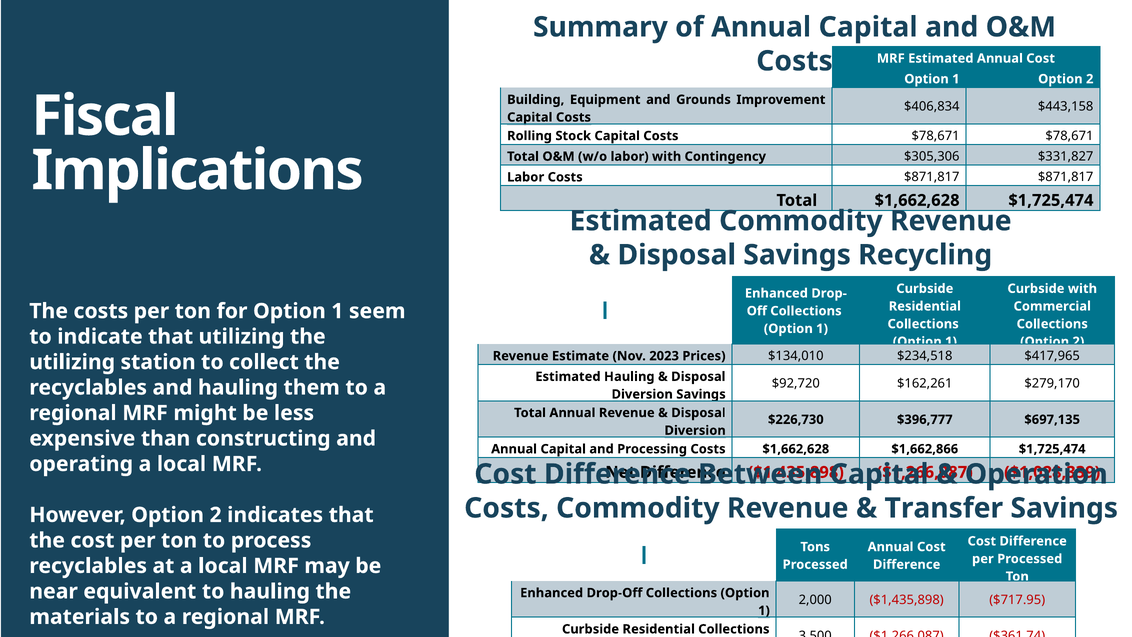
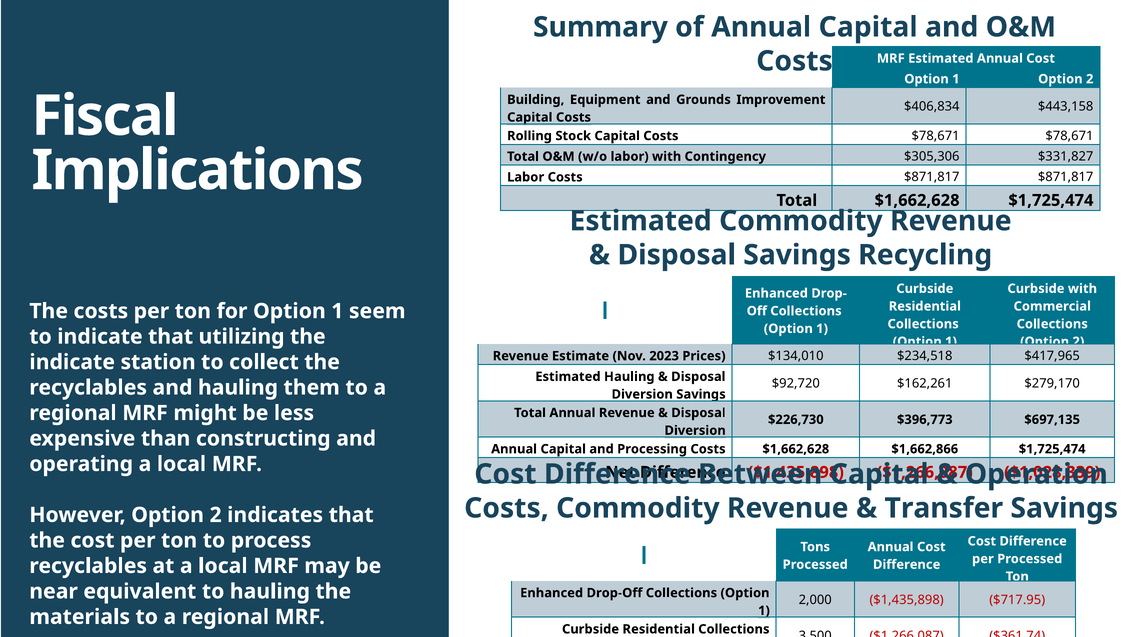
utilizing at (72, 362): utilizing -> indicate
$396,777: $396,777 -> $396,773
